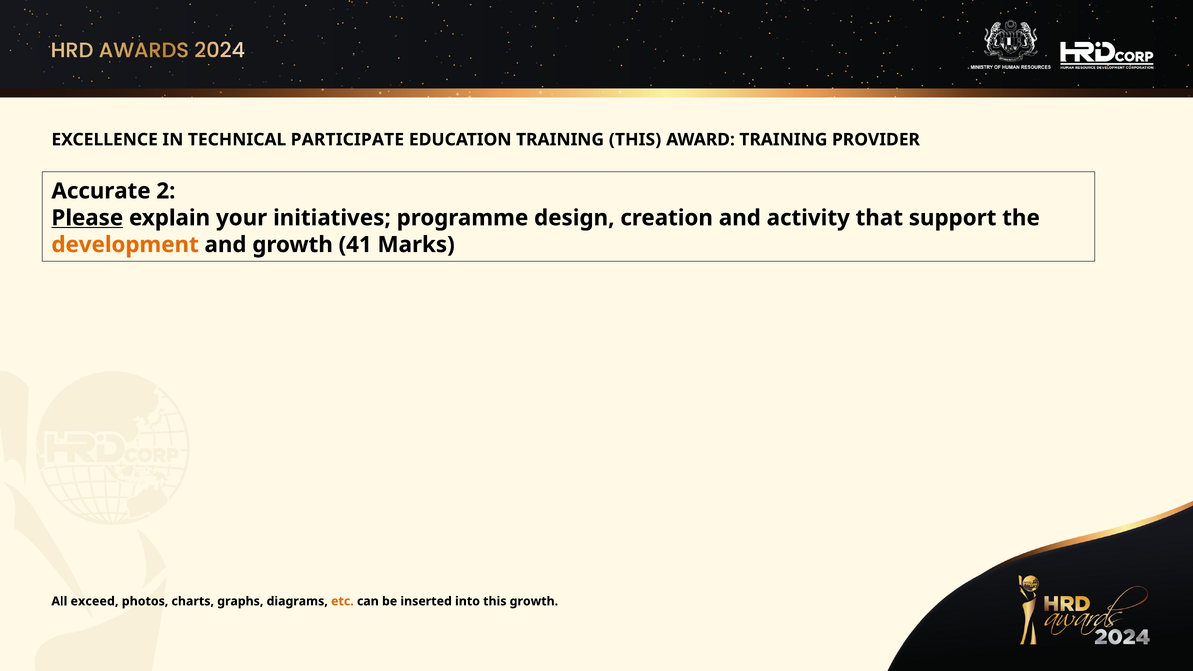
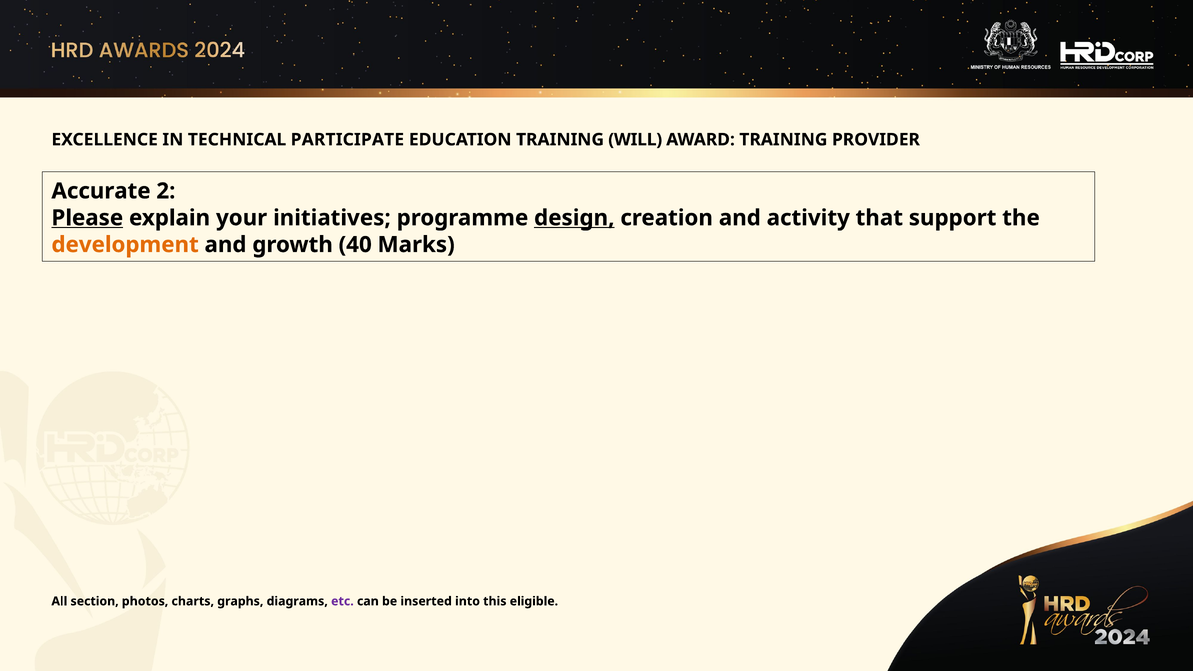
TRAINING THIS: THIS -> WILL
design underline: none -> present
41: 41 -> 40
exceed: exceed -> section
etc colour: orange -> purple
this growth: growth -> eligible
